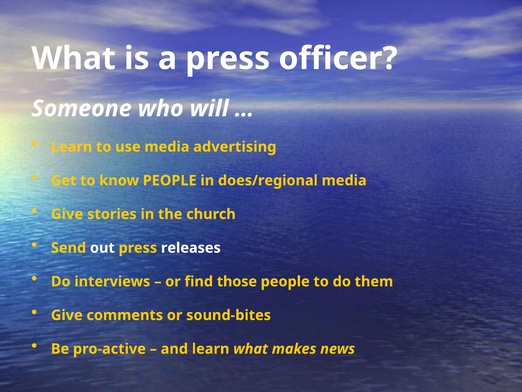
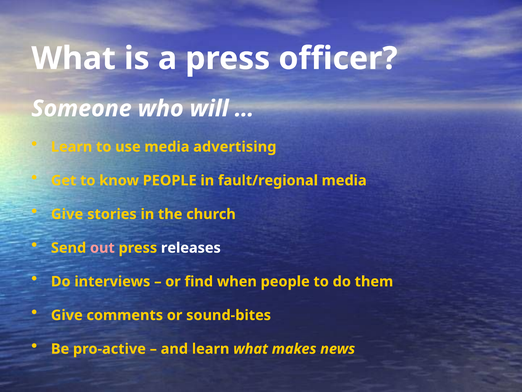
does/regional: does/regional -> fault/regional
out colour: white -> pink
those: those -> when
